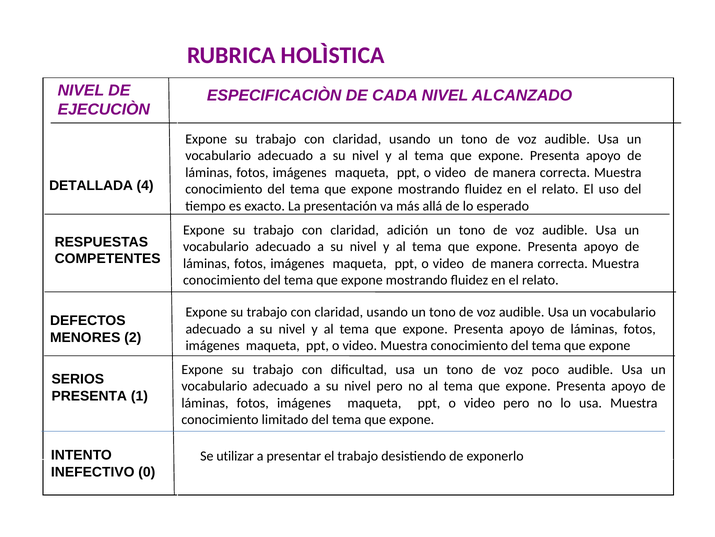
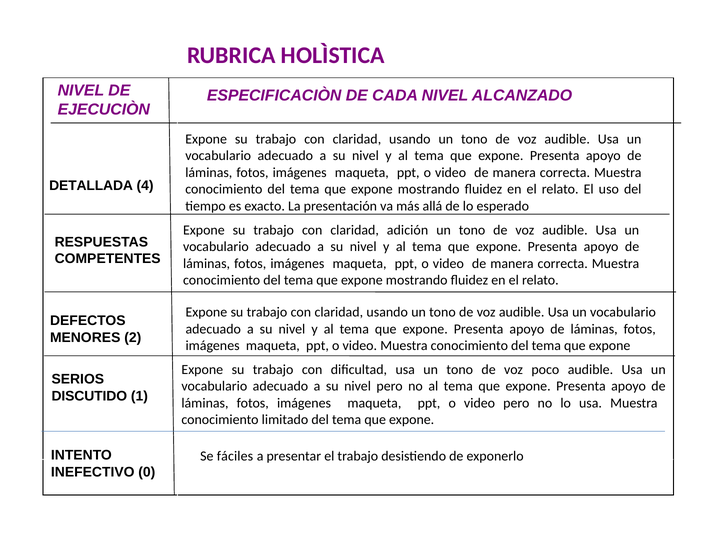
PRESENTA at (89, 395): PRESENTA -> DISCUTIDO
utilizar: utilizar -> fáciles
